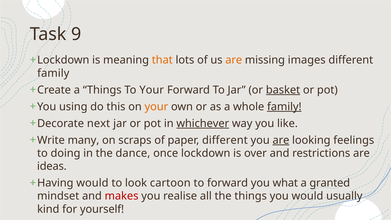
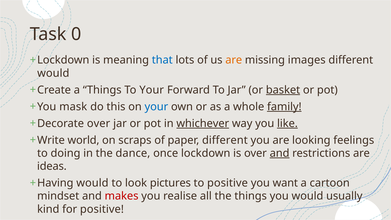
9: 9 -> 0
that colour: orange -> blue
family at (53, 73): family -> would
using: using -> mask
your at (156, 107) colour: orange -> blue
next at (99, 123): next -> over
like underline: none -> present
many: many -> world
are at (281, 140) underline: present -> none
and at (280, 153) underline: none -> present
cartoon: cartoon -> pictures
to forward: forward -> positive
what: what -> want
granted: granted -> cartoon
for yourself: yourself -> positive
